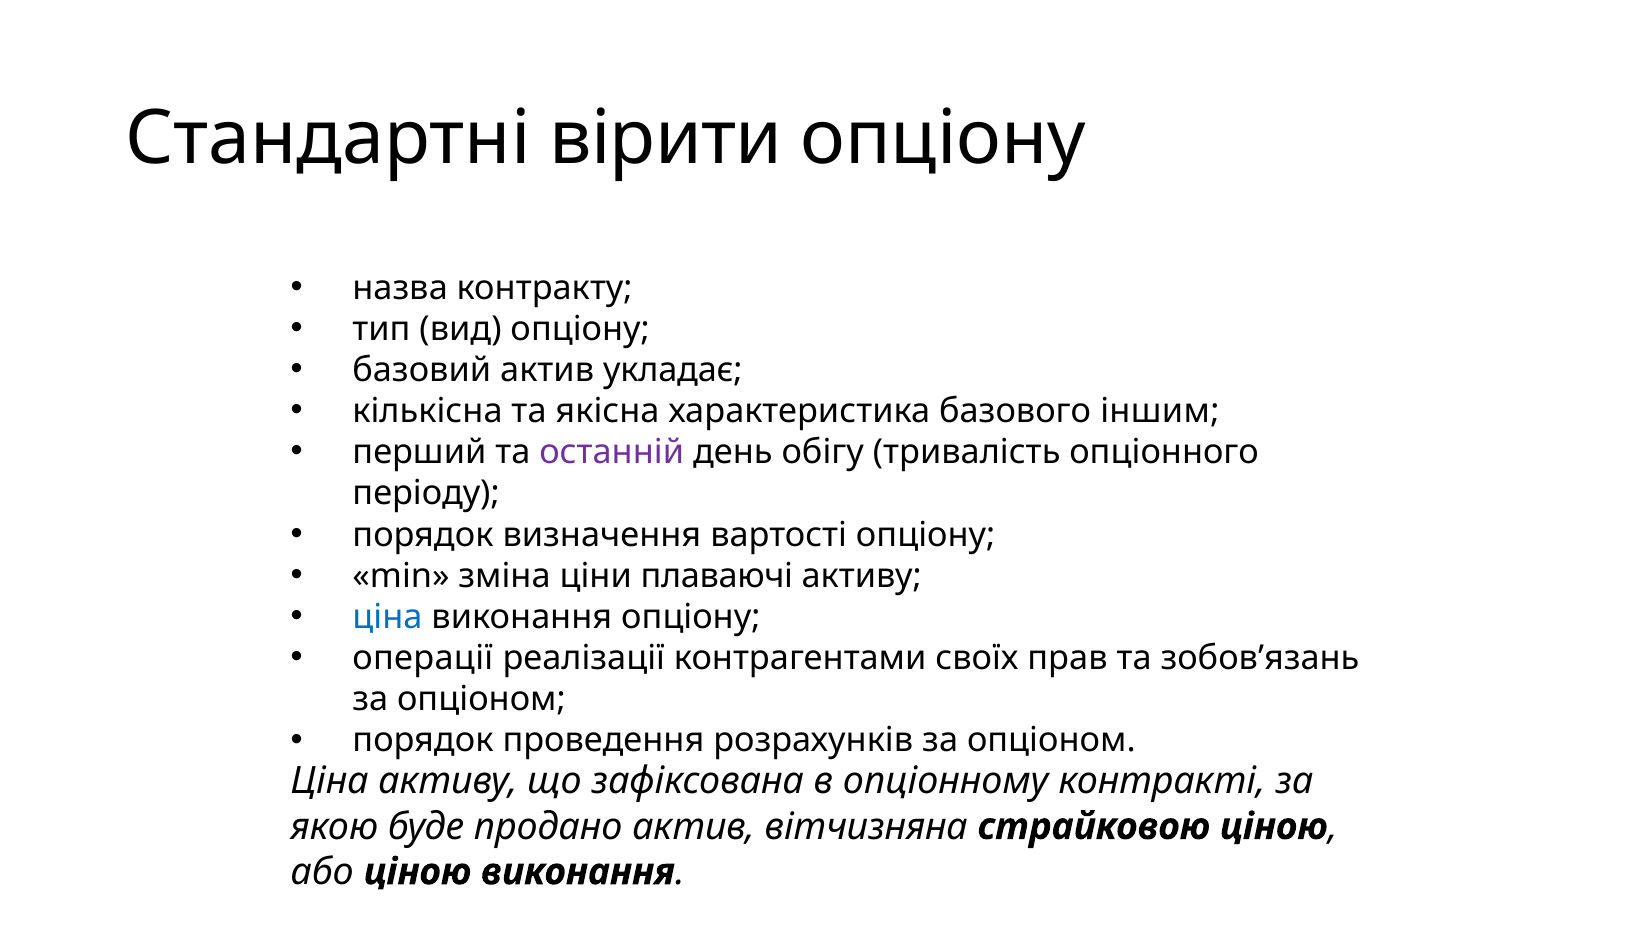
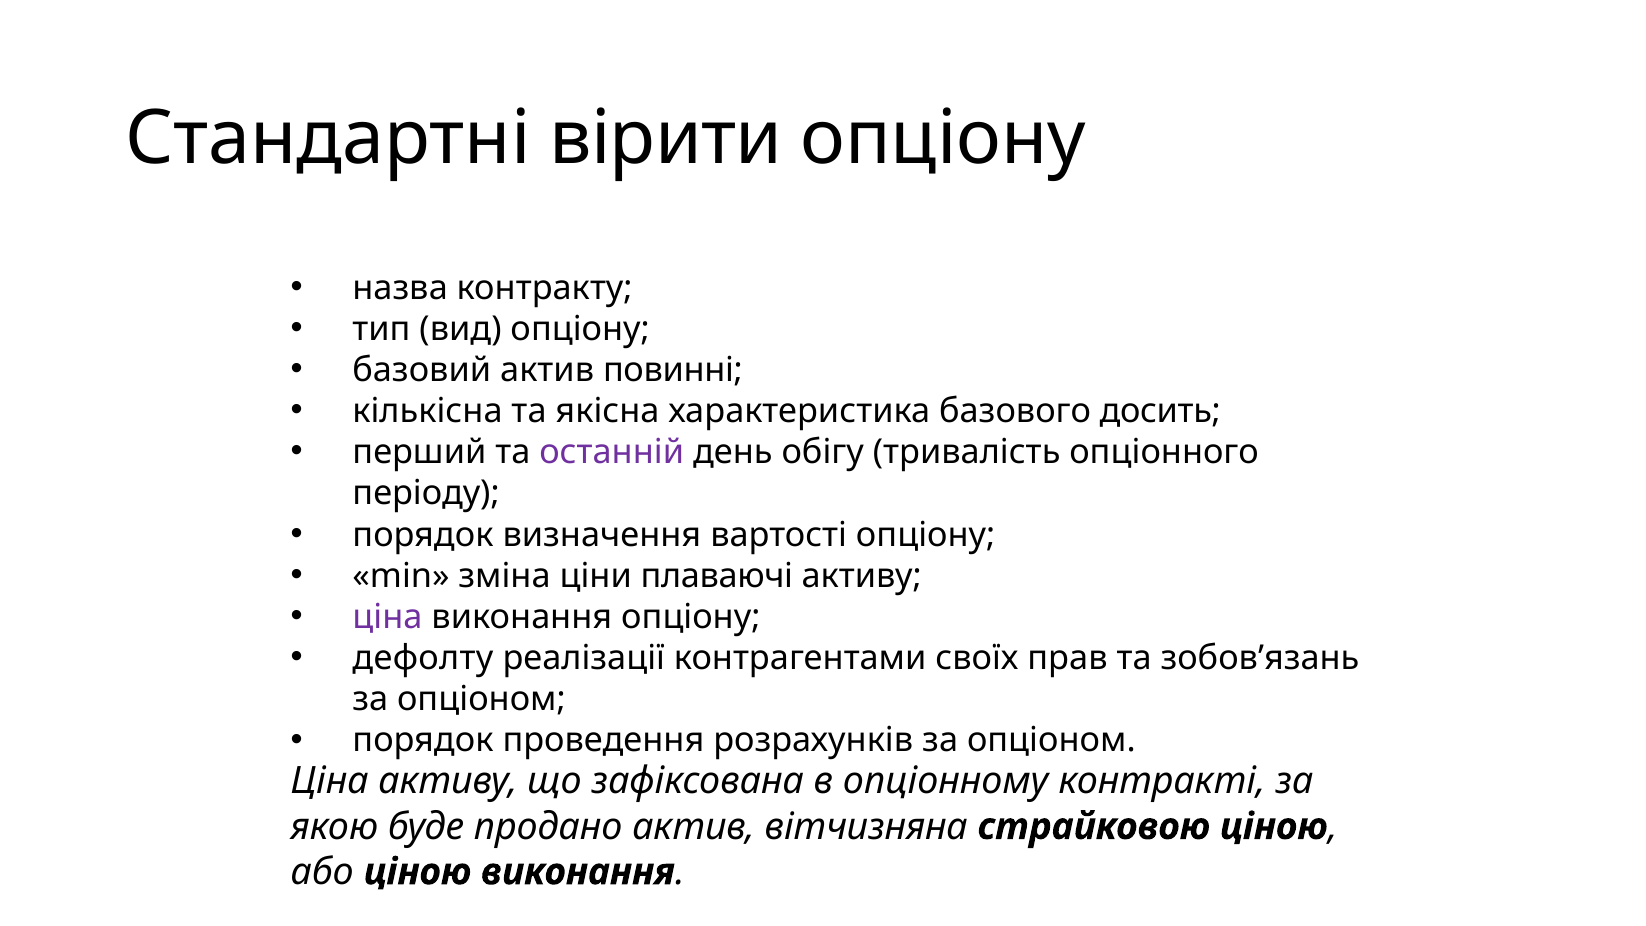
укладає: укладає -> повинні
іншим: іншим -> досить
ціна at (387, 617) colour: blue -> purple
операції: операції -> дефолту
